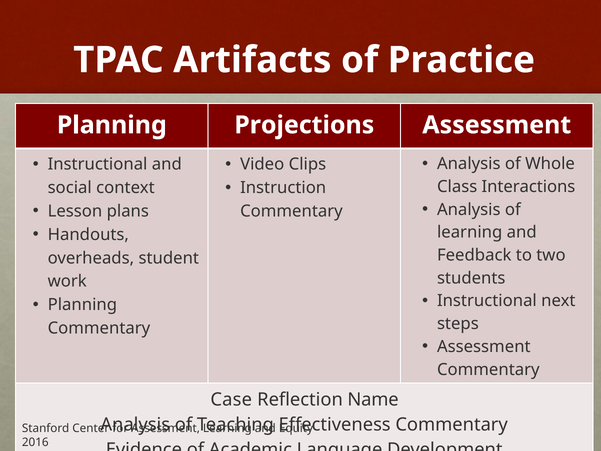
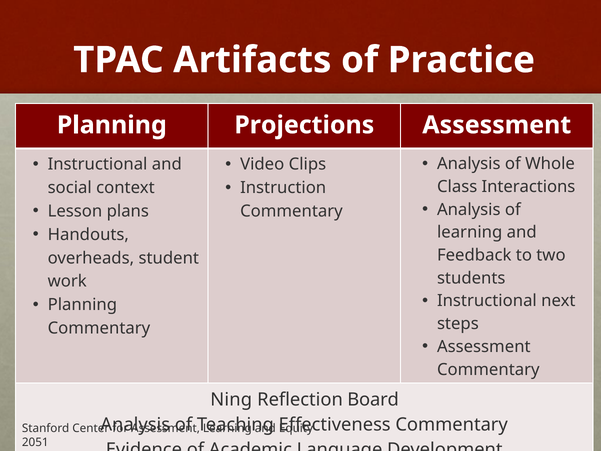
Case: Case -> Ning
Name: Name -> Board
2016: 2016 -> 2051
